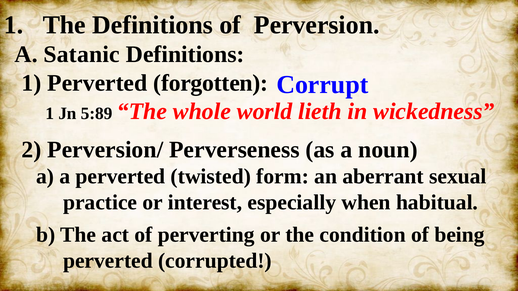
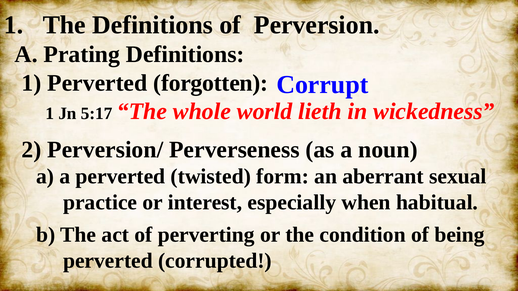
Satanic: Satanic -> Prating
5:89: 5:89 -> 5:17
